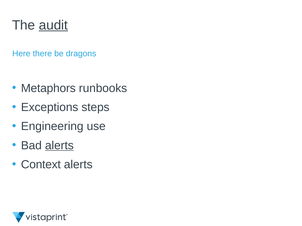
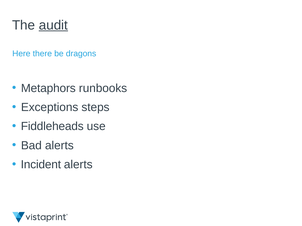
Engineering: Engineering -> Fiddleheads
alerts at (59, 146) underline: present -> none
Context: Context -> Incident
